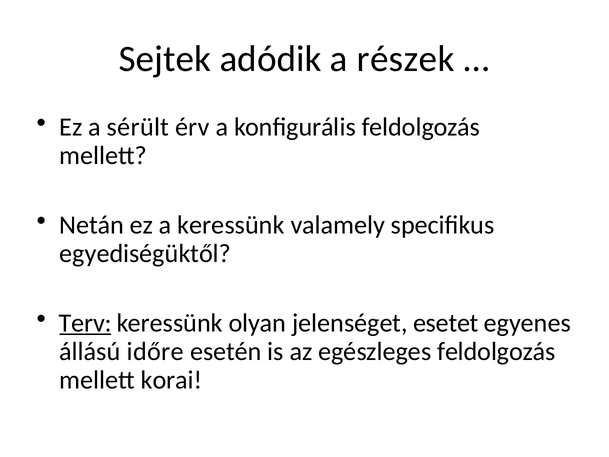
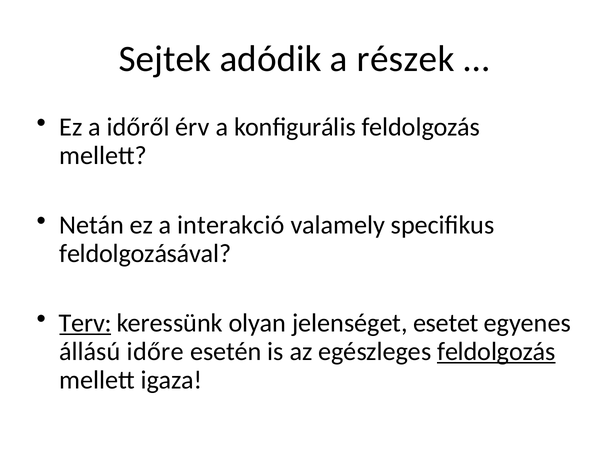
sérült: sérült -> időről
a keressünk: keressünk -> interakció
egyediségüktől: egyediségüktől -> feldolgozásával
feldolgozás at (496, 351) underline: none -> present
korai: korai -> igaza
